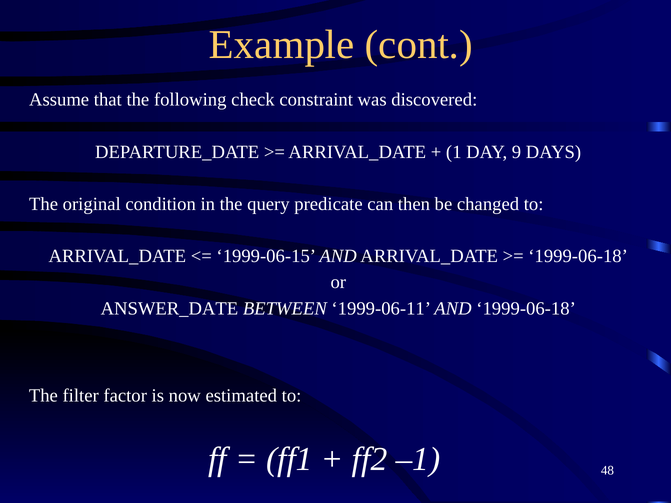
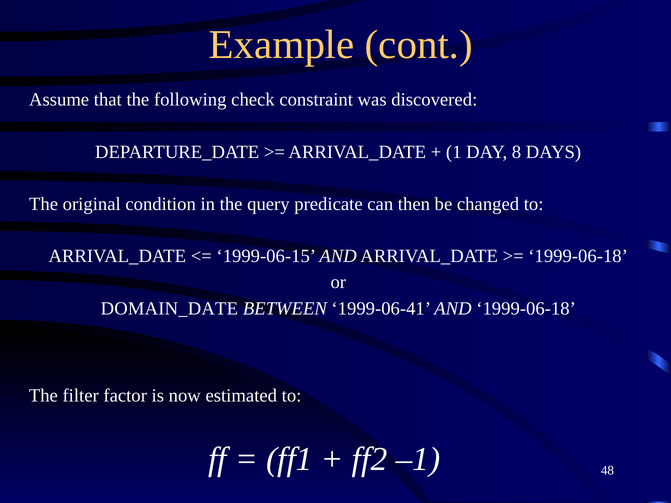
9: 9 -> 8
ANSWER_DATE: ANSWER_DATE -> DOMAIN_DATE
1999-06-11: 1999-06-11 -> 1999-06-41
